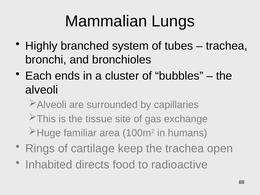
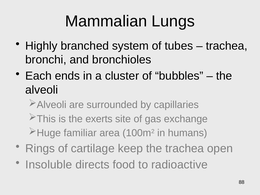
tissue: tissue -> exerts
Inhabited: Inhabited -> Insoluble
